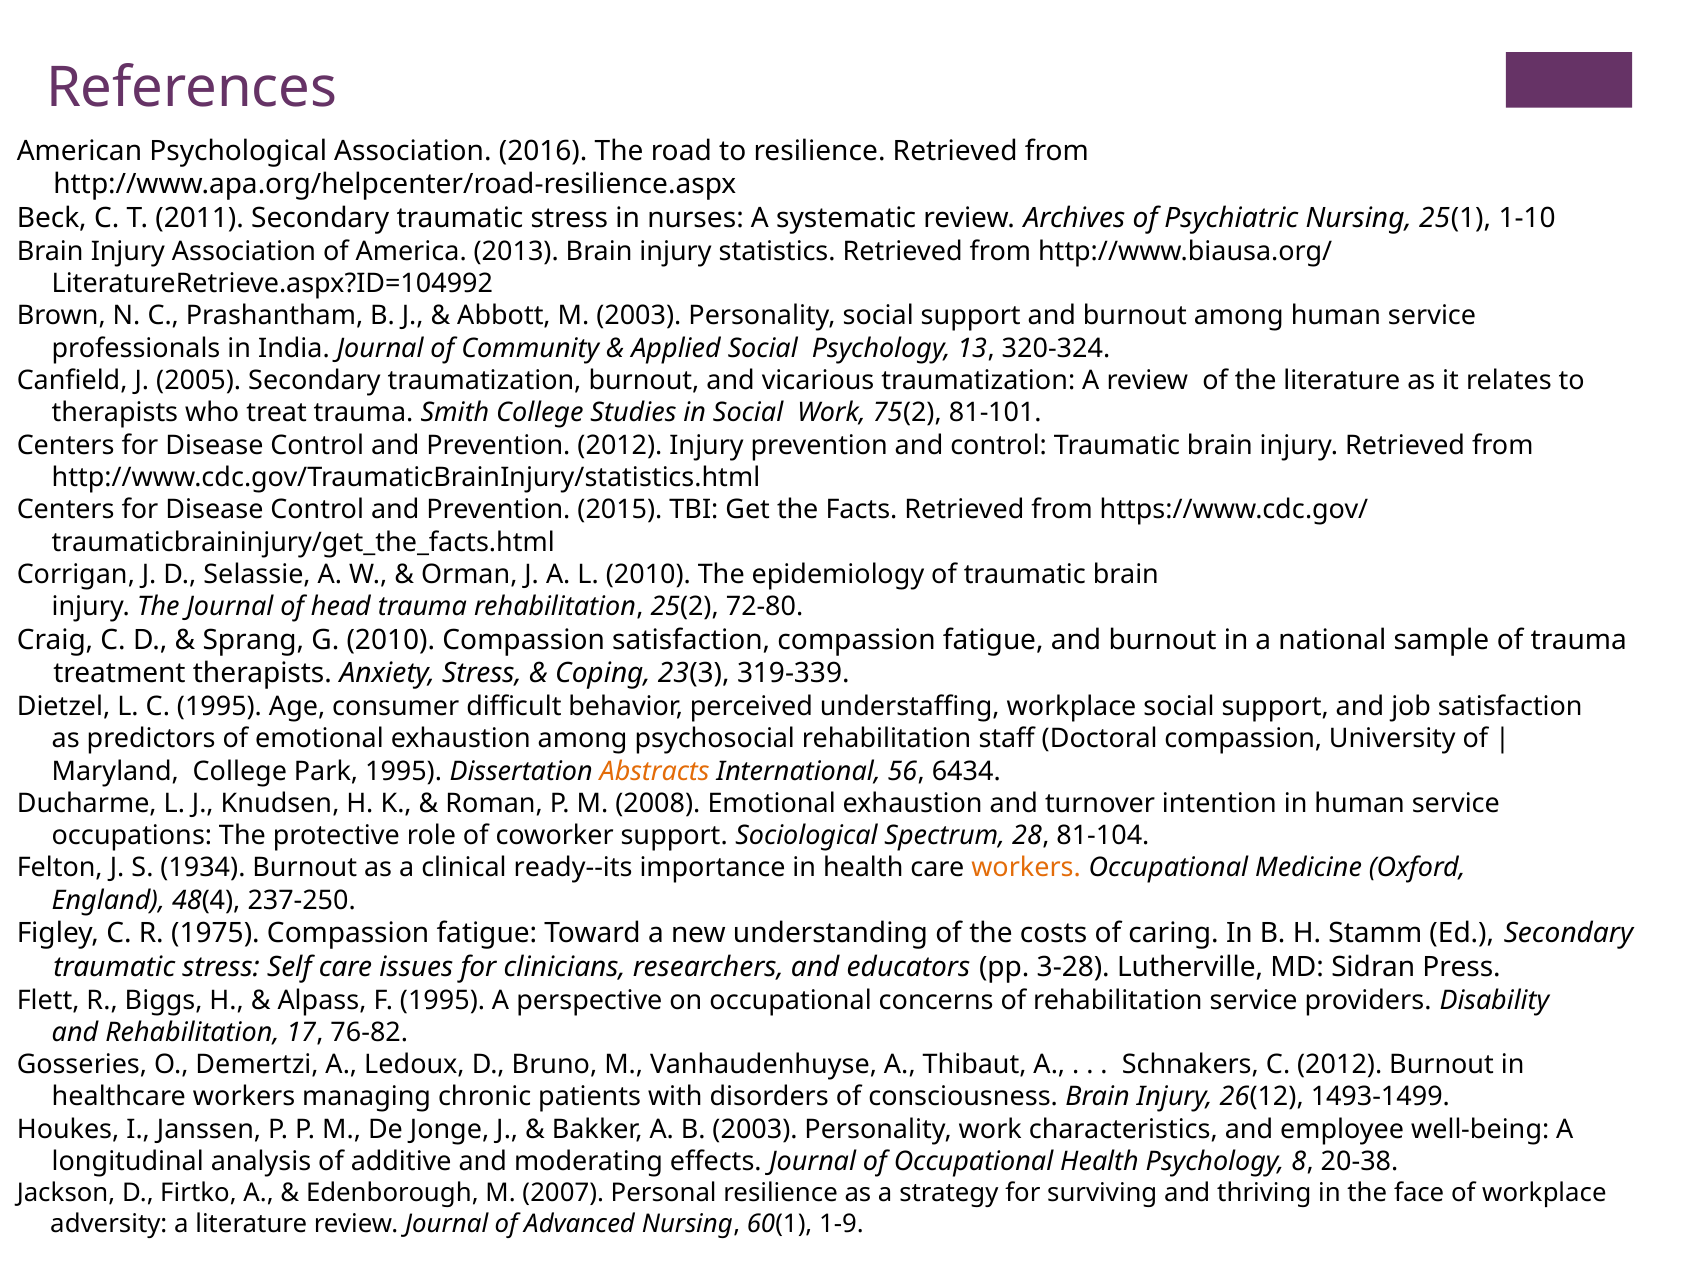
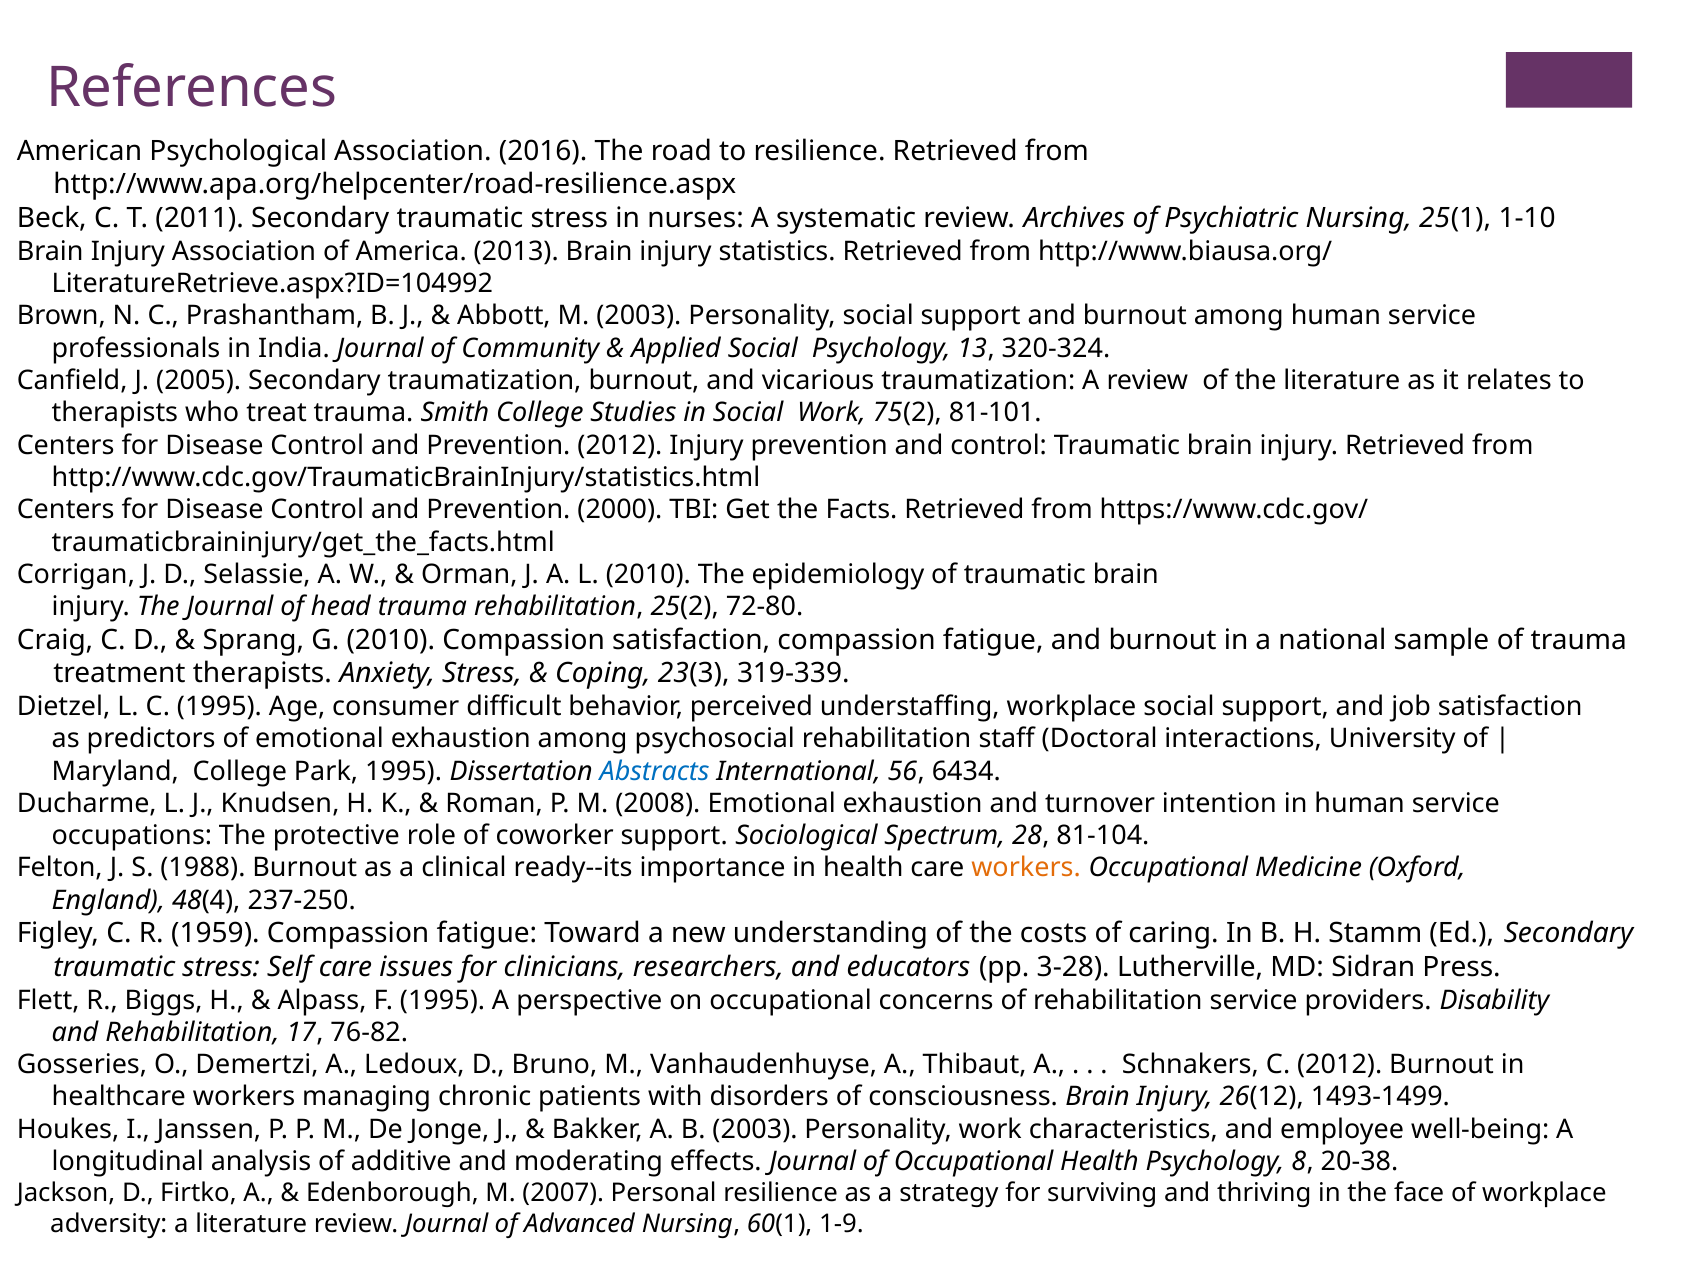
2015: 2015 -> 2000
Doctoral compassion: compassion -> interactions
Abstracts colour: orange -> blue
1934: 1934 -> 1988
1975: 1975 -> 1959
